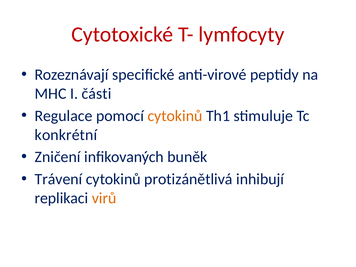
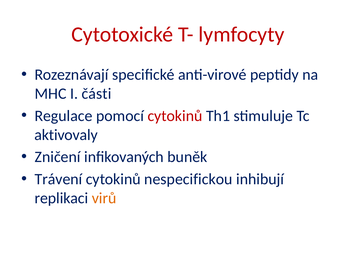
cytokinů at (175, 116) colour: orange -> red
konkrétní: konkrétní -> aktivovaly
protizánětlivá: protizánětlivá -> nespecifickou
